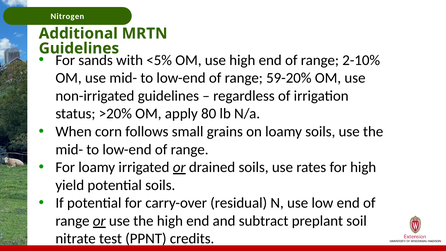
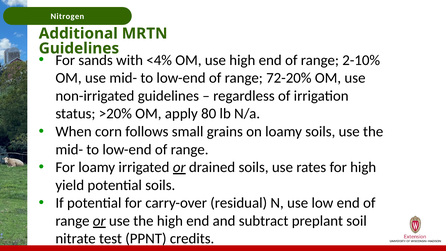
<5%: <5% -> <4%
59-20%: 59-20% -> 72-20%
